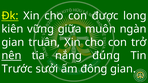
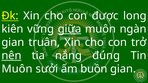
giữa underline: none -> present
Trước at (17, 69): Trước -> Muôn
đông: đông -> buồn
